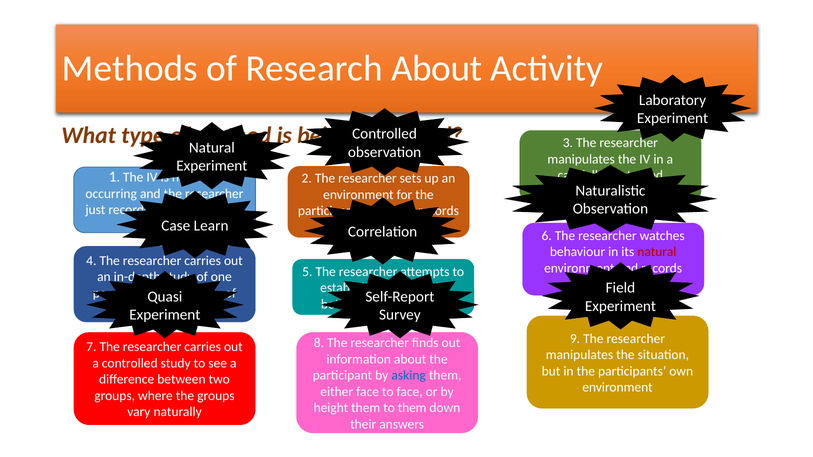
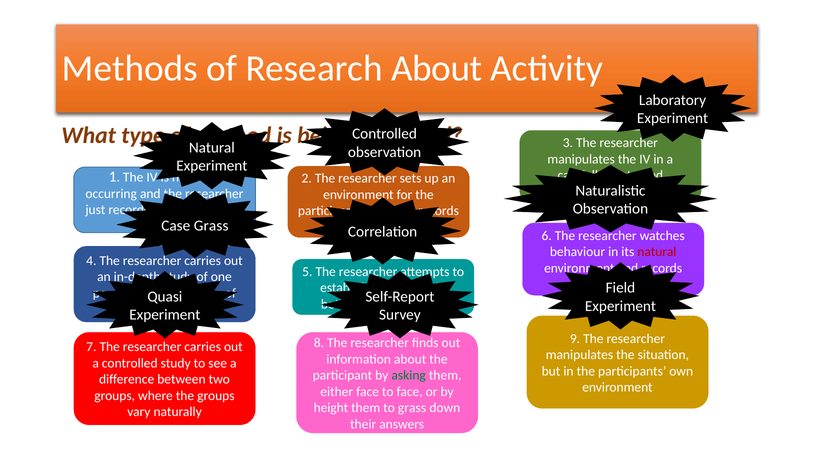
Learn at (211, 226): Learn -> Grass
asking colour: blue -> green
to them: them -> grass
